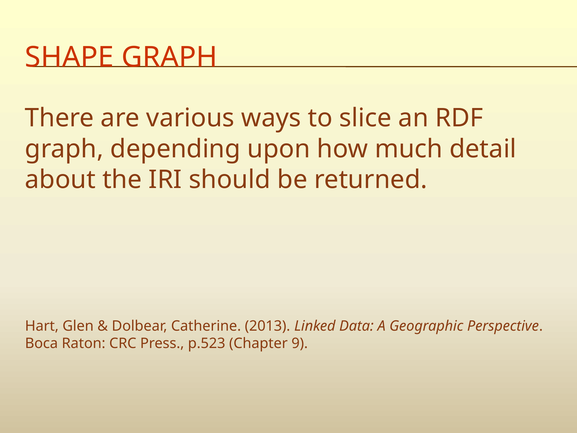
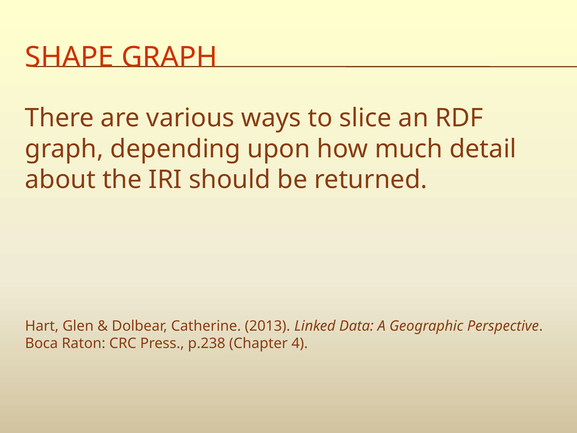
p.523: p.523 -> p.238
9: 9 -> 4
